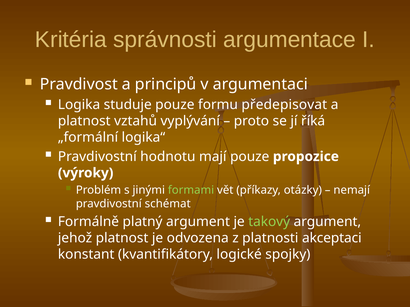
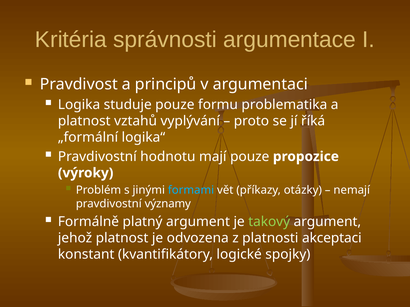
předepisovat: předepisovat -> problematika
formami colour: light green -> light blue
schémat: schémat -> významy
